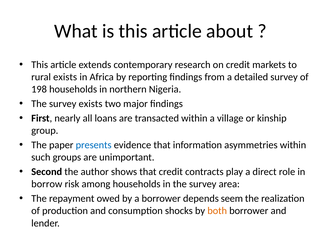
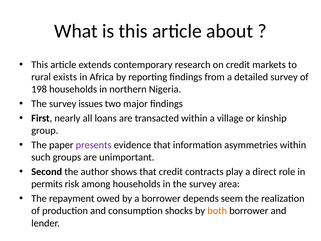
survey exists: exists -> issues
presents colour: blue -> purple
borrow: borrow -> permits
